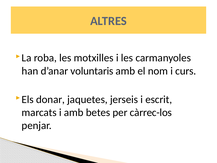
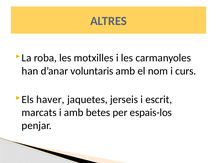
donar: donar -> haver
càrrec-los: càrrec-los -> espais-los
